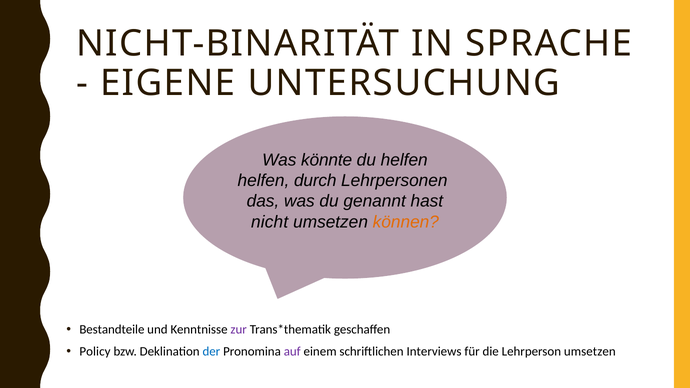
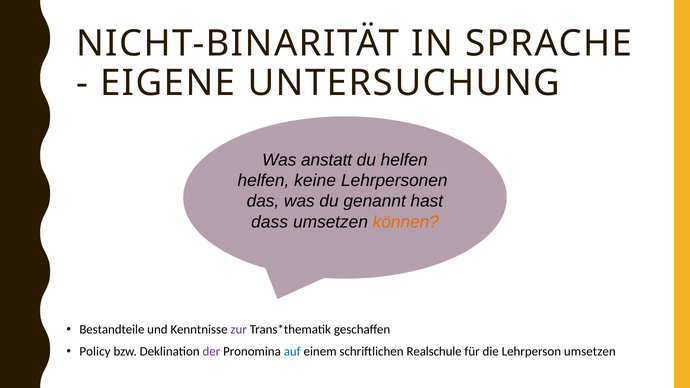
könnte: könnte -> anstatt
durch: durch -> keine
nicht: nicht -> dass
der colour: blue -> purple
auf colour: purple -> blue
Interviews: Interviews -> Realschule
